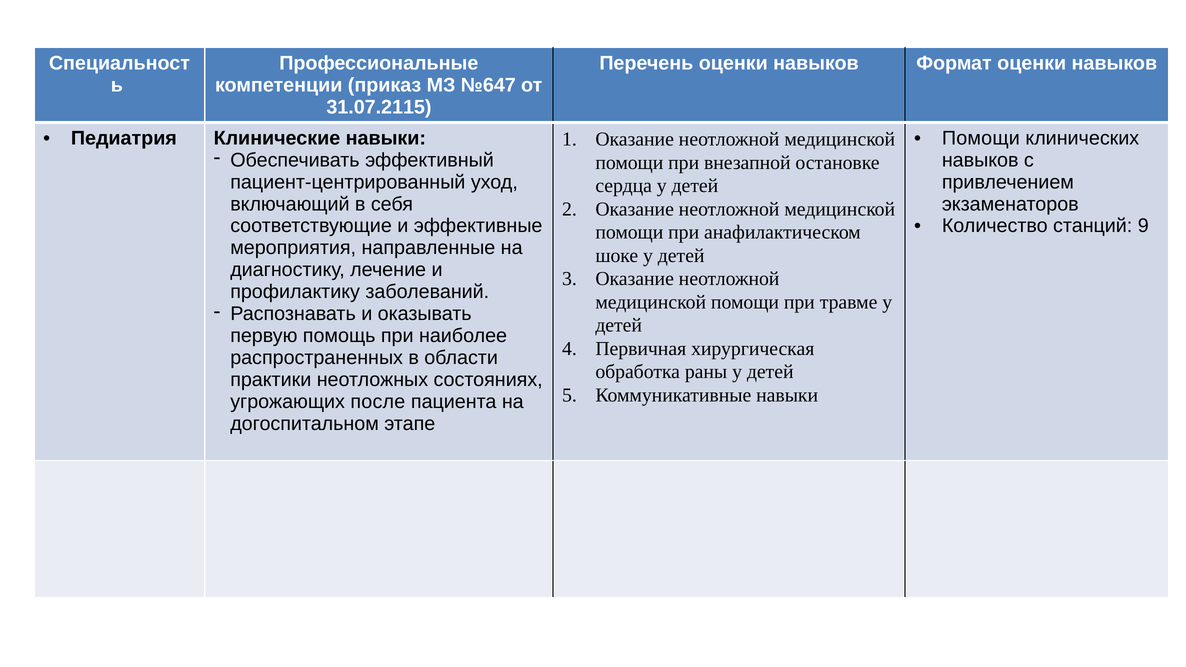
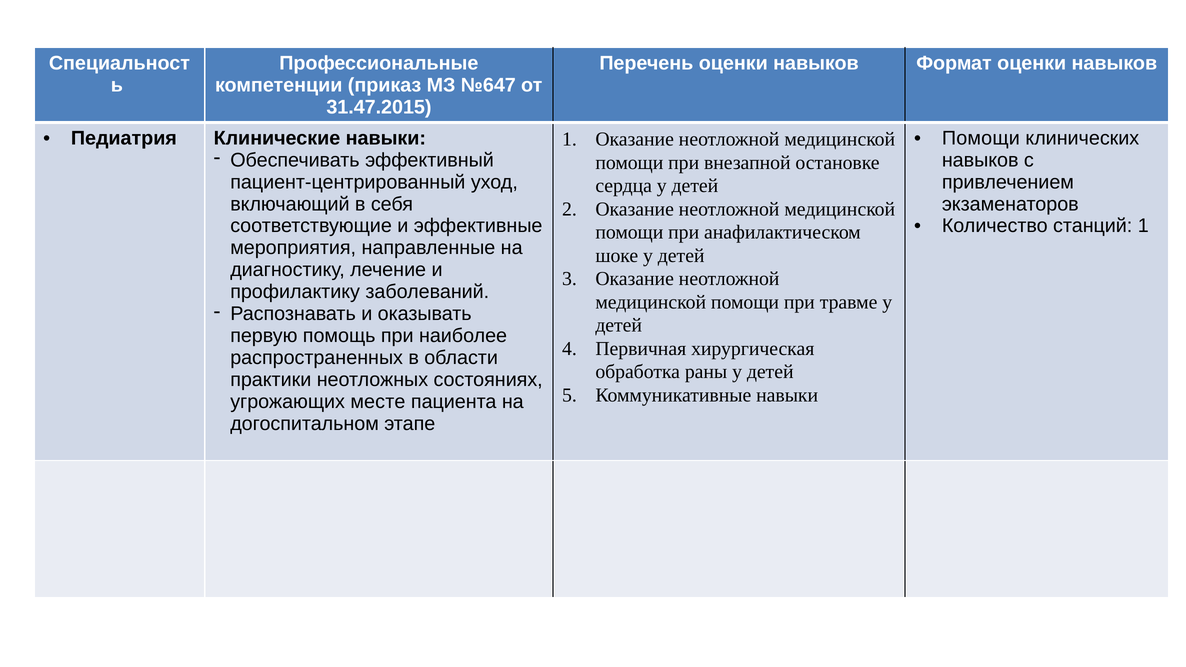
31.07.2115: 31.07.2115 -> 31.47.2015
станций 9: 9 -> 1
после: после -> месте
